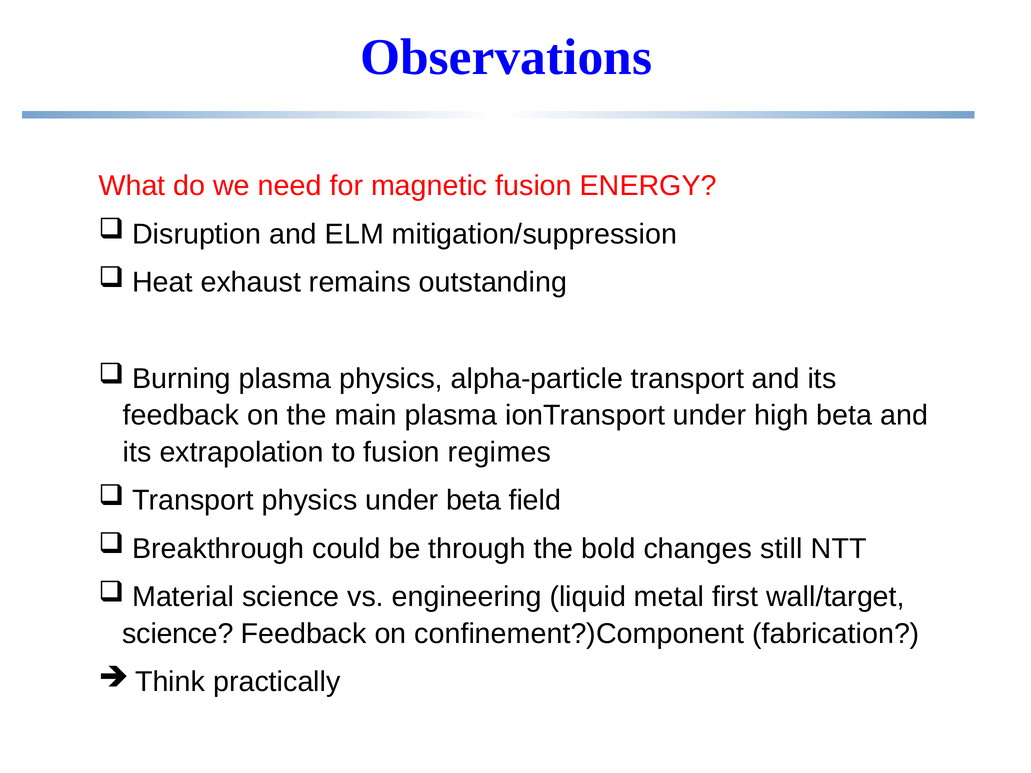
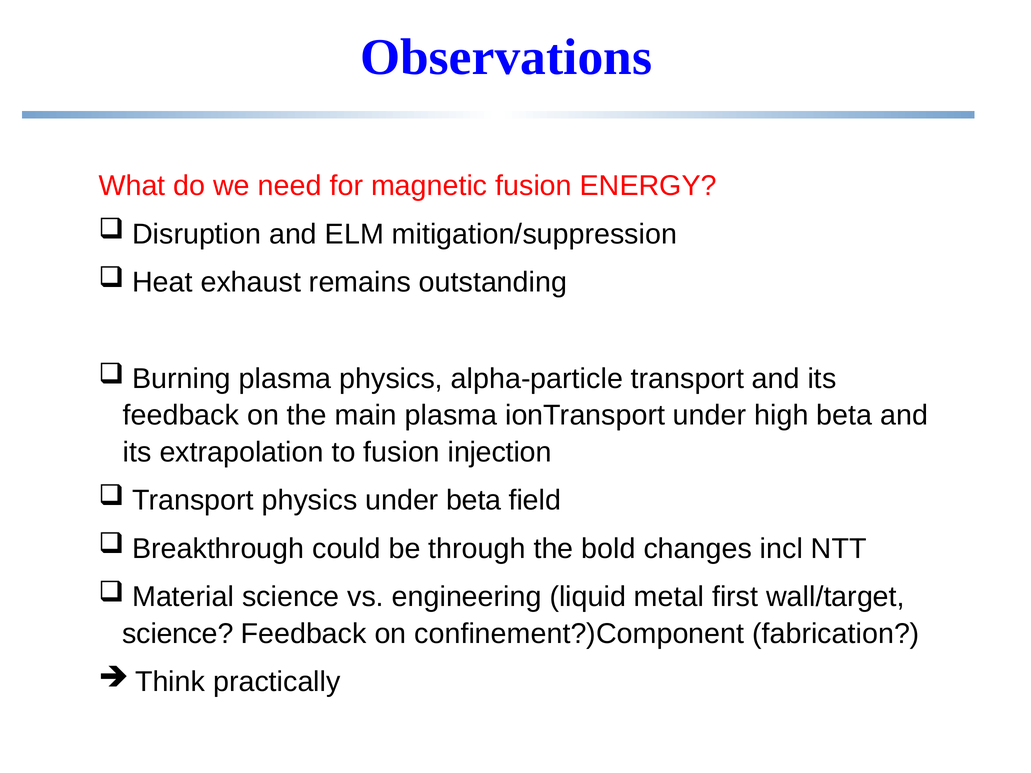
regimes: regimes -> injection
still: still -> incl
